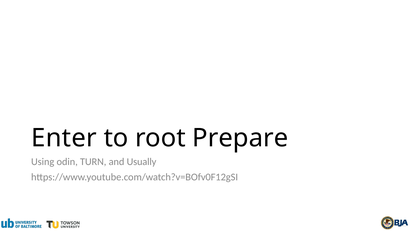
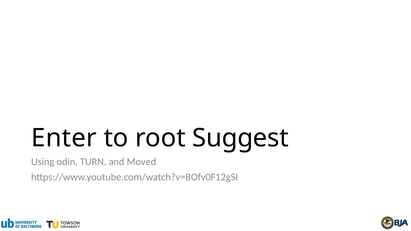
Prepare: Prepare -> Suggest
Usually: Usually -> Moved
